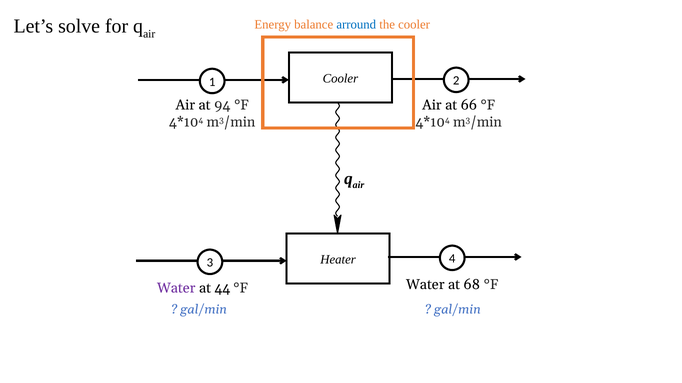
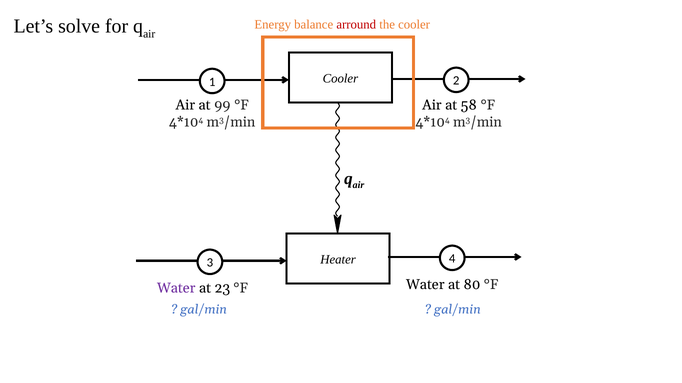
arround colour: blue -> red
94: 94 -> 99
66: 66 -> 58
44: 44 -> 23
68: 68 -> 80
